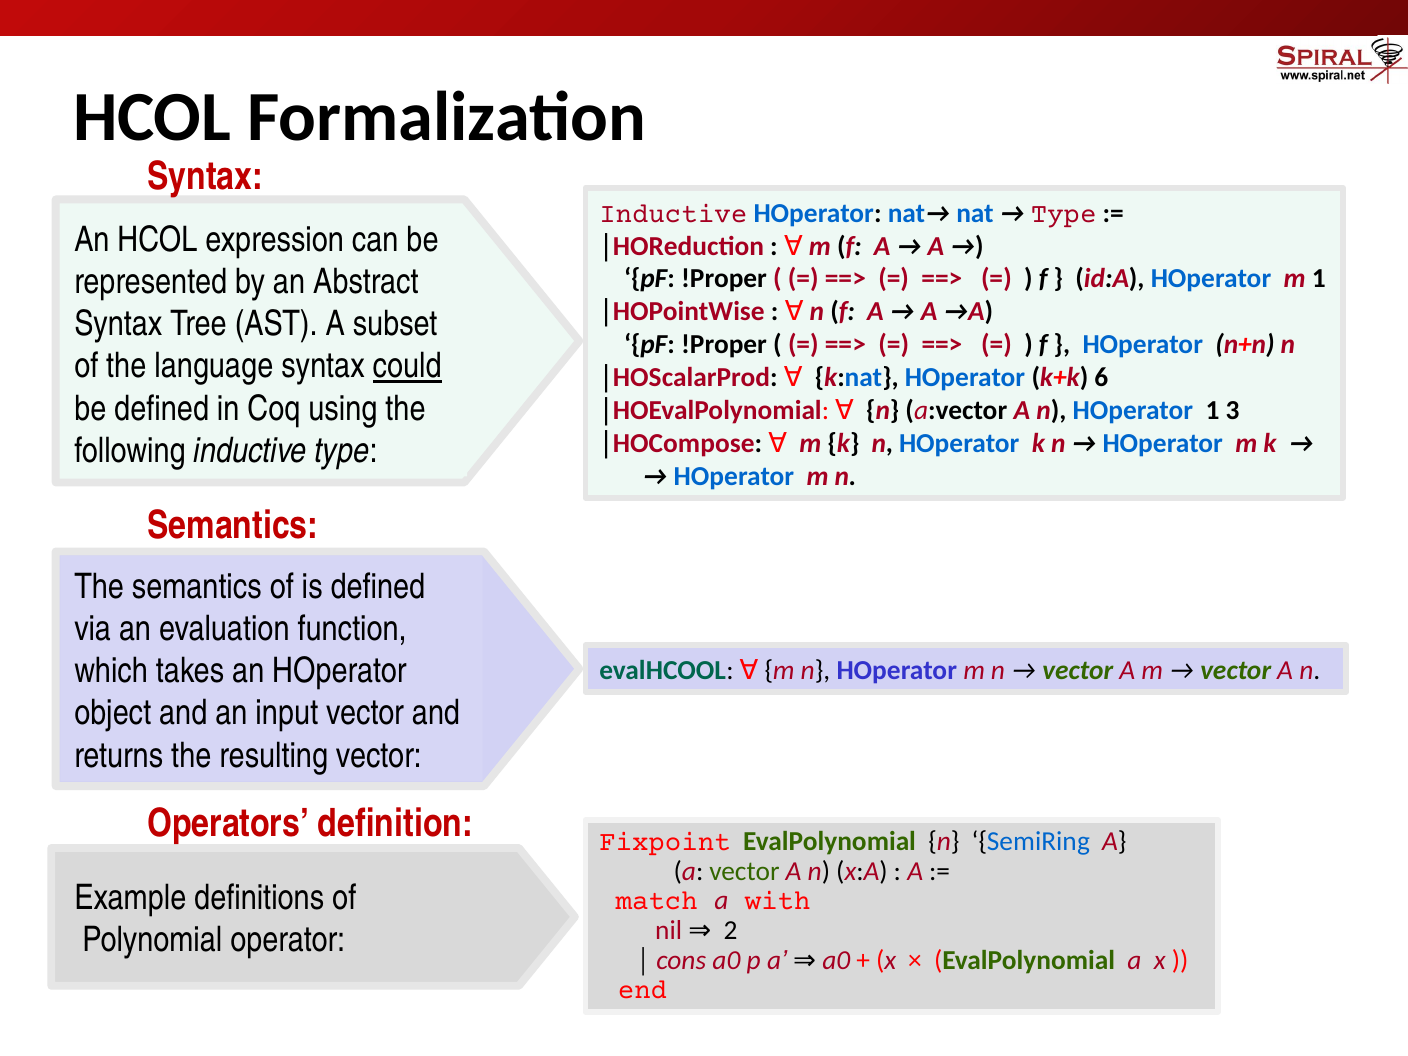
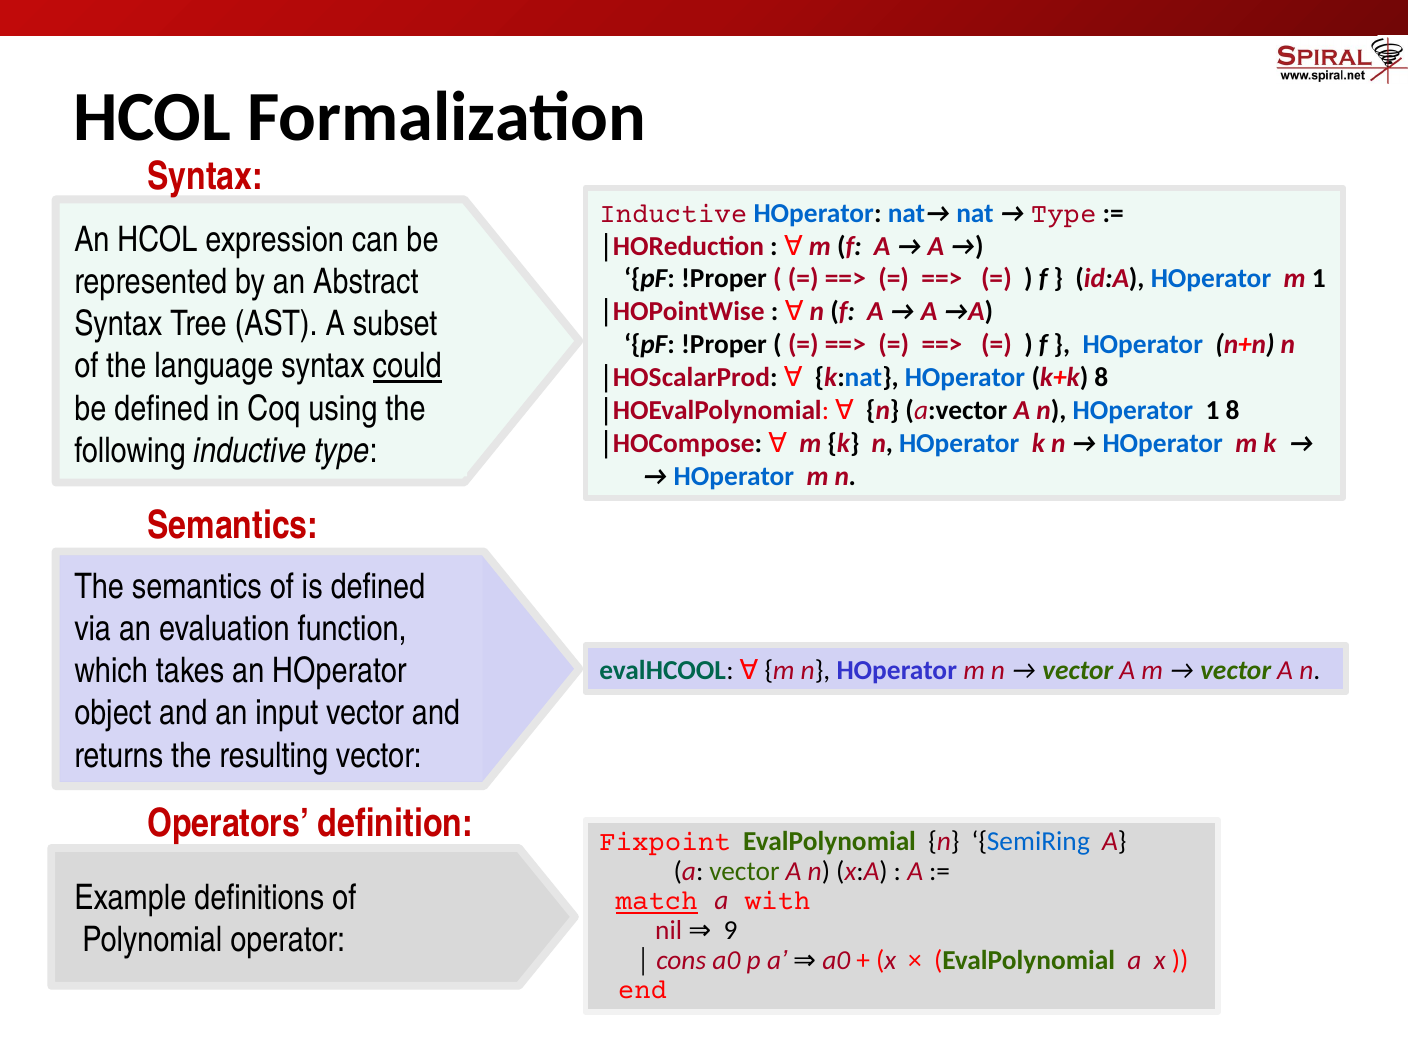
k+k 6: 6 -> 8
1 3: 3 -> 8
match underline: none -> present
2: 2 -> 9
